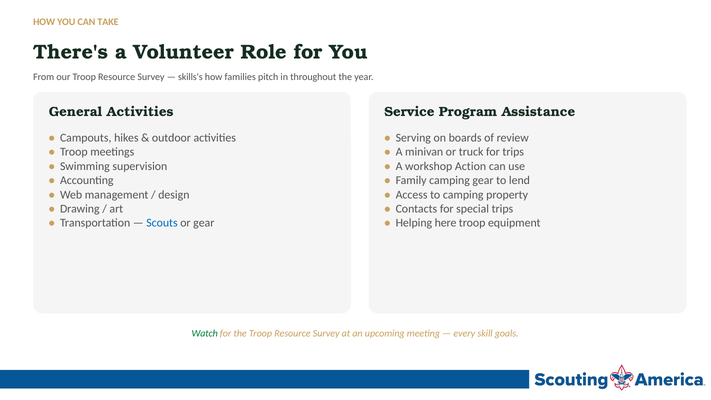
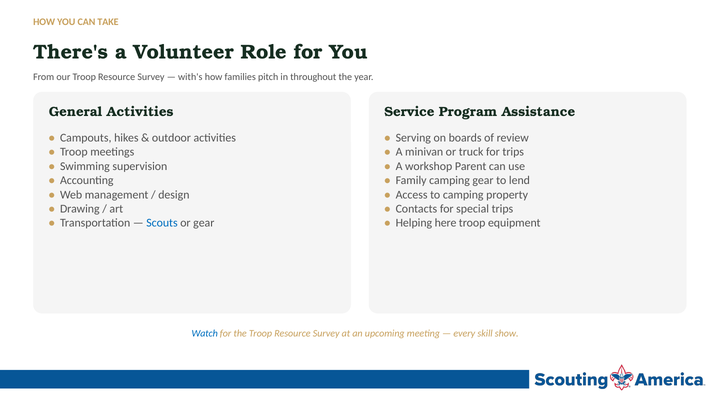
skills's: skills's -> with's
Action: Action -> Parent
Watch colour: green -> blue
goals: goals -> show
